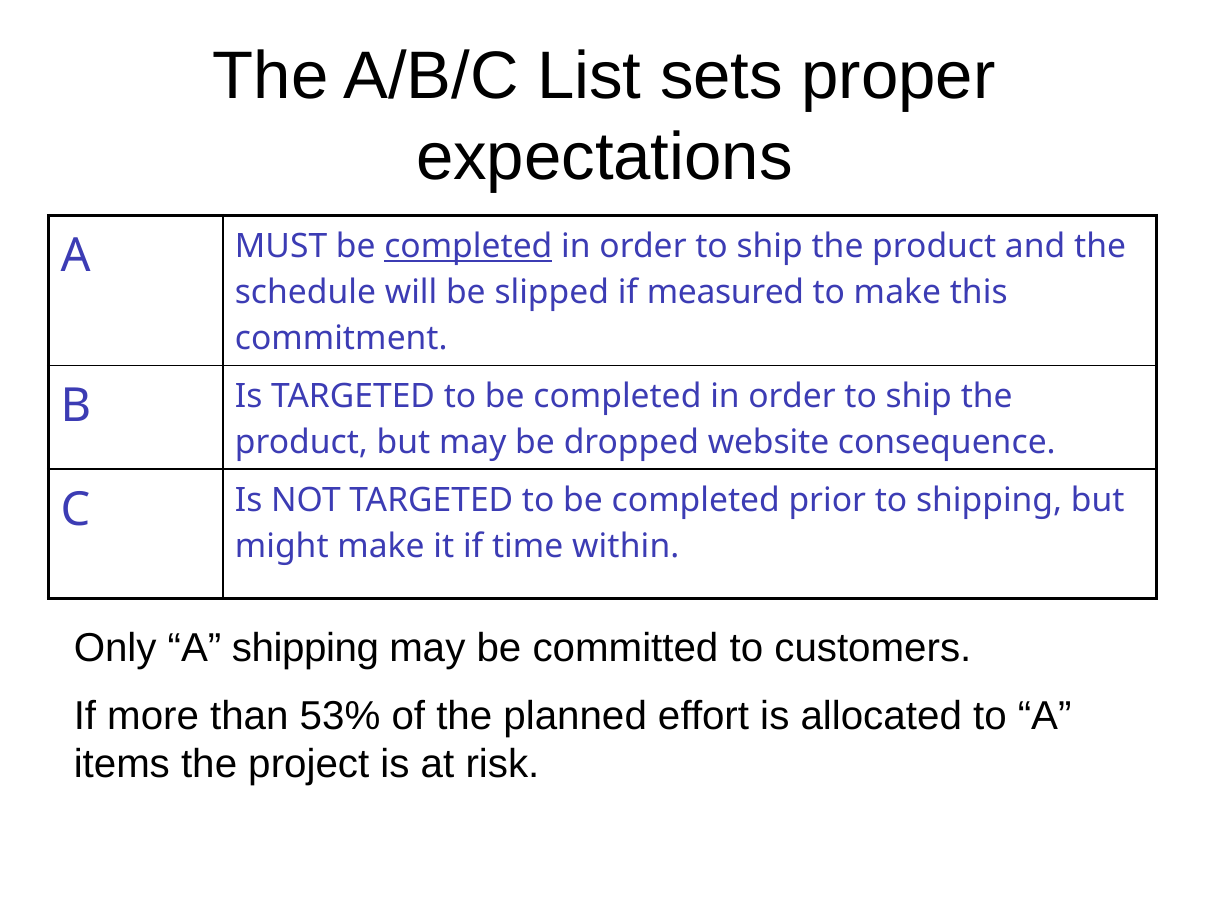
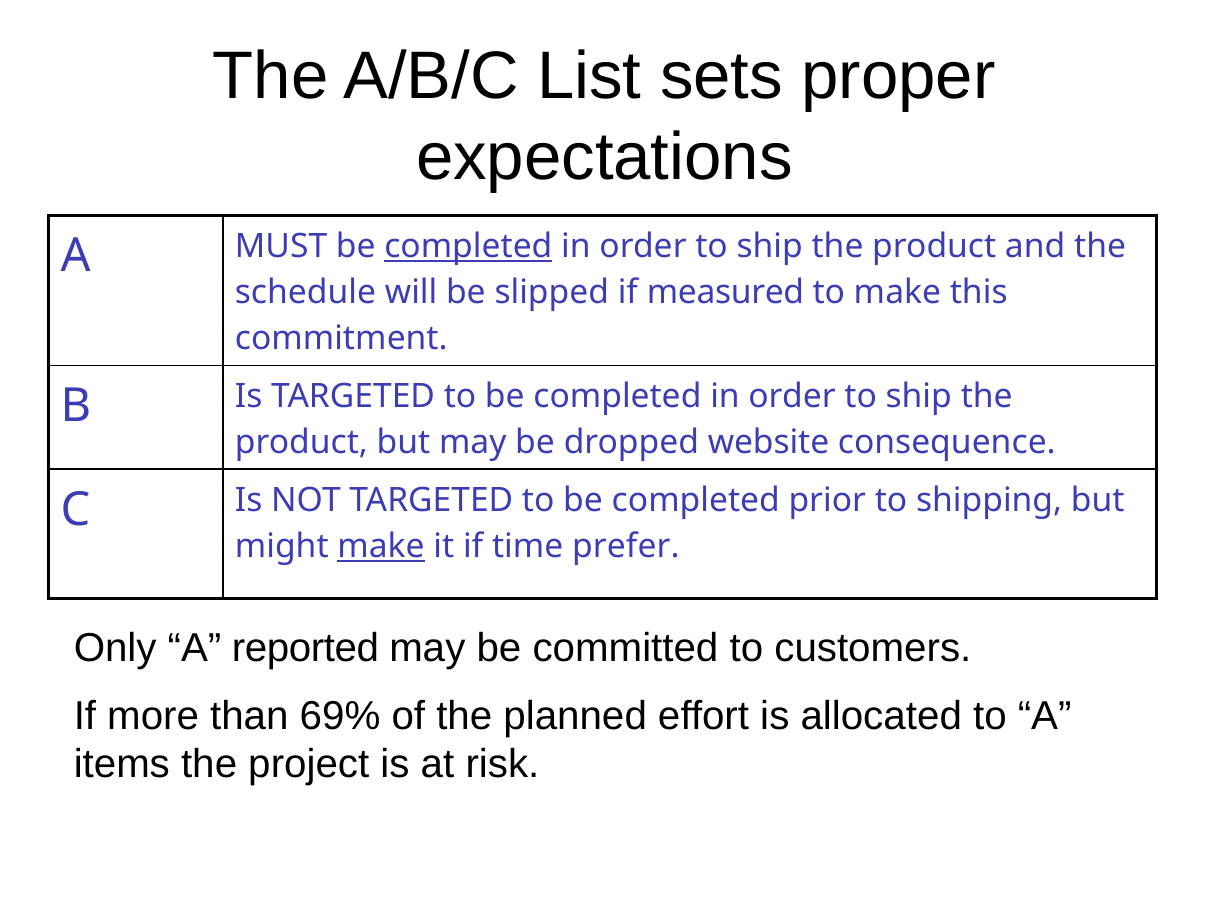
make at (381, 546) underline: none -> present
within: within -> prefer
A shipping: shipping -> reported
53%: 53% -> 69%
